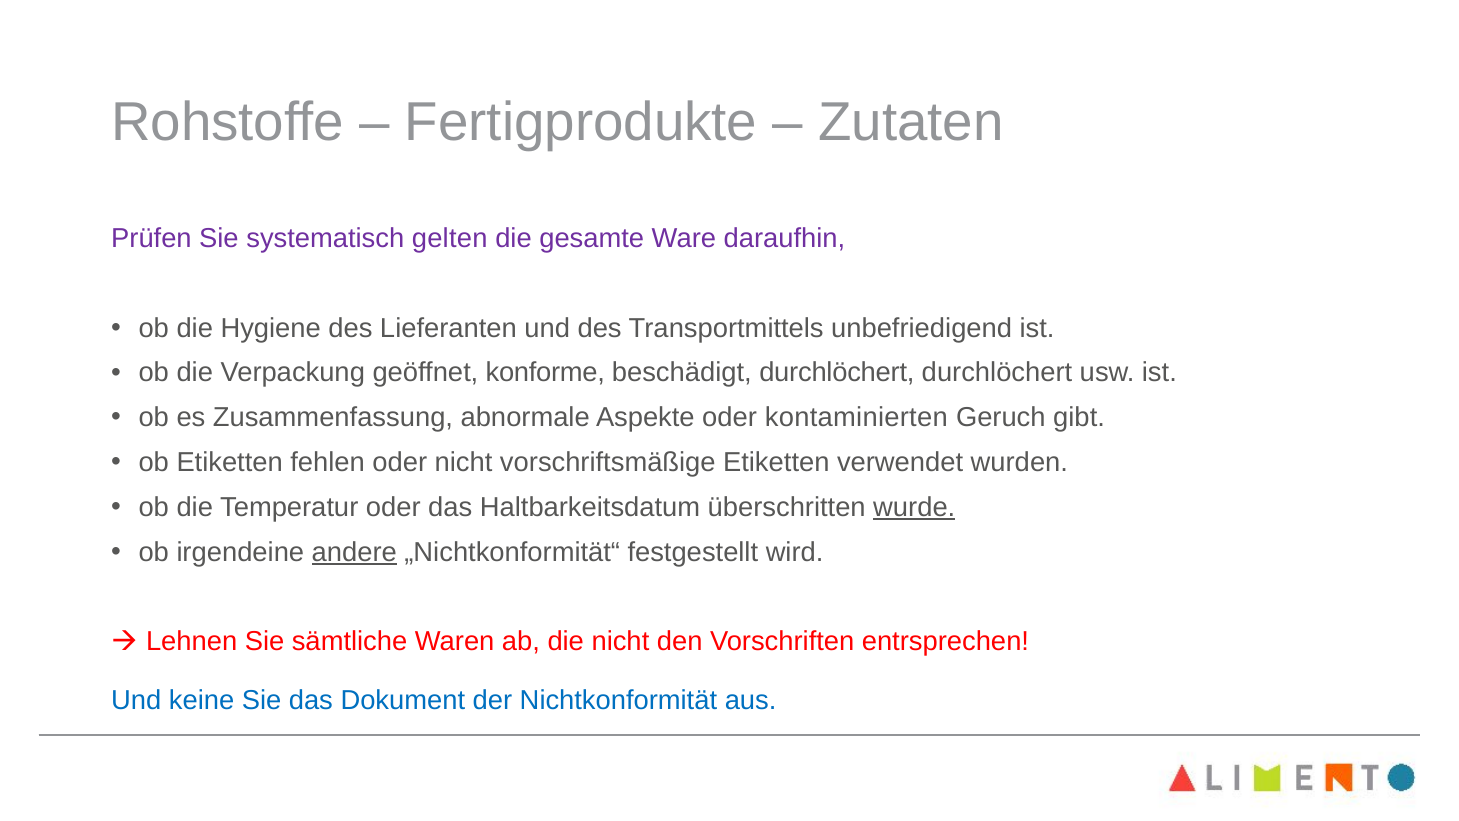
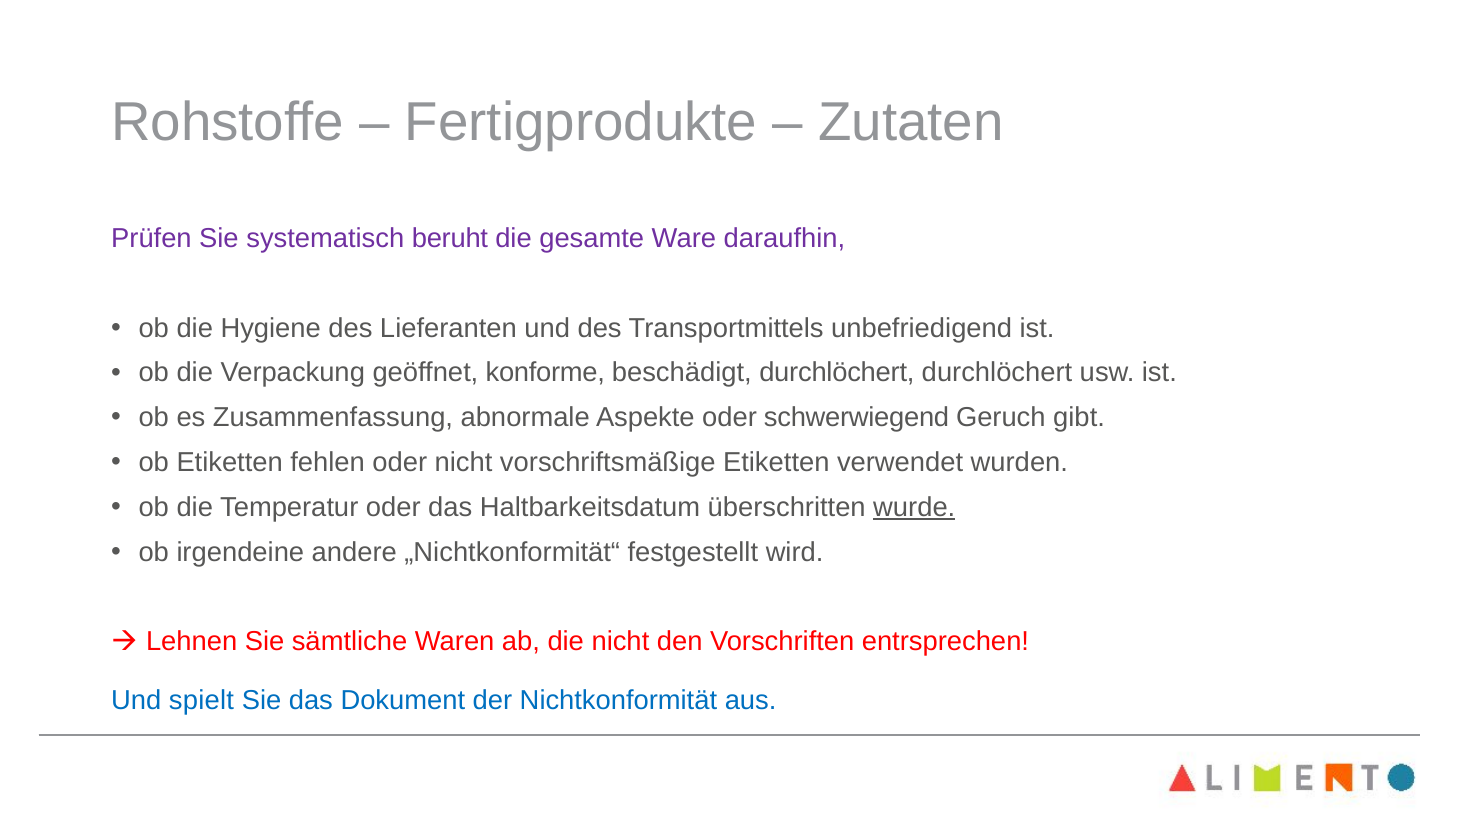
gelten: gelten -> beruht
kontaminierten: kontaminierten -> schwerwiegend
andere underline: present -> none
keine: keine -> spielt
